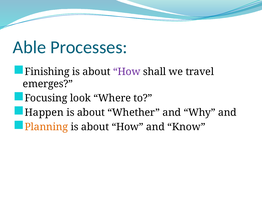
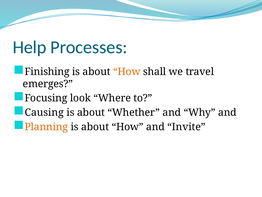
Able: Able -> Help
How at (127, 71) colour: purple -> orange
Happen: Happen -> Causing
Know: Know -> Invite
